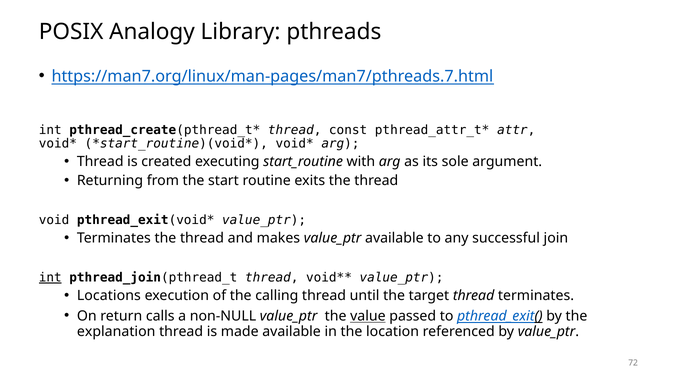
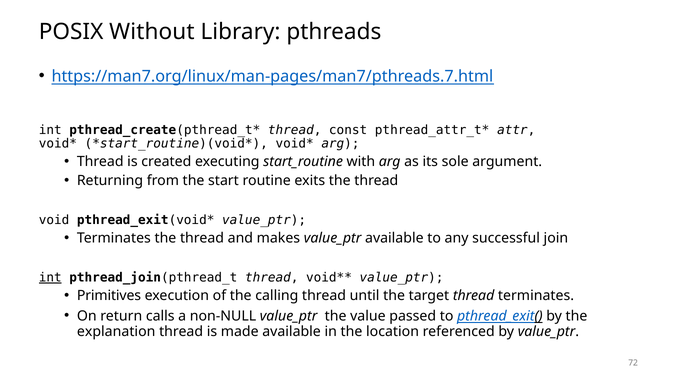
Analogy: Analogy -> Without
Locations: Locations -> Primitives
value underline: present -> none
